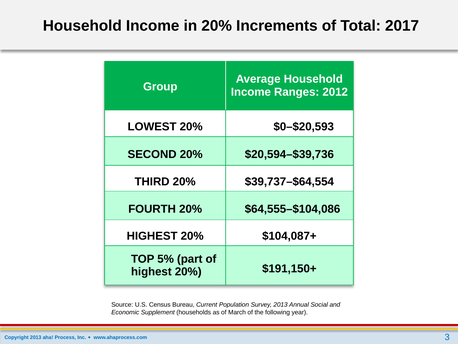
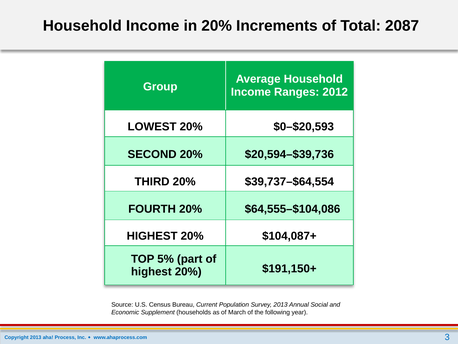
2017: 2017 -> 2087
